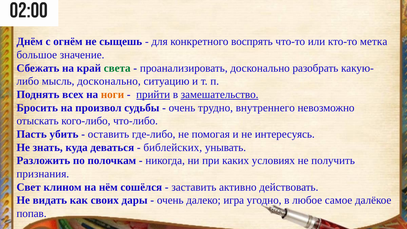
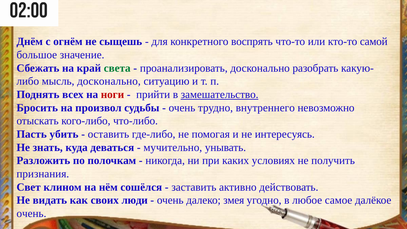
метка: метка -> самой
ноги colour: orange -> red
прийти underline: present -> none
библейских: библейских -> мучительно
дары: дары -> люди
игра: игра -> змея
попав at (32, 213): попав -> очень
